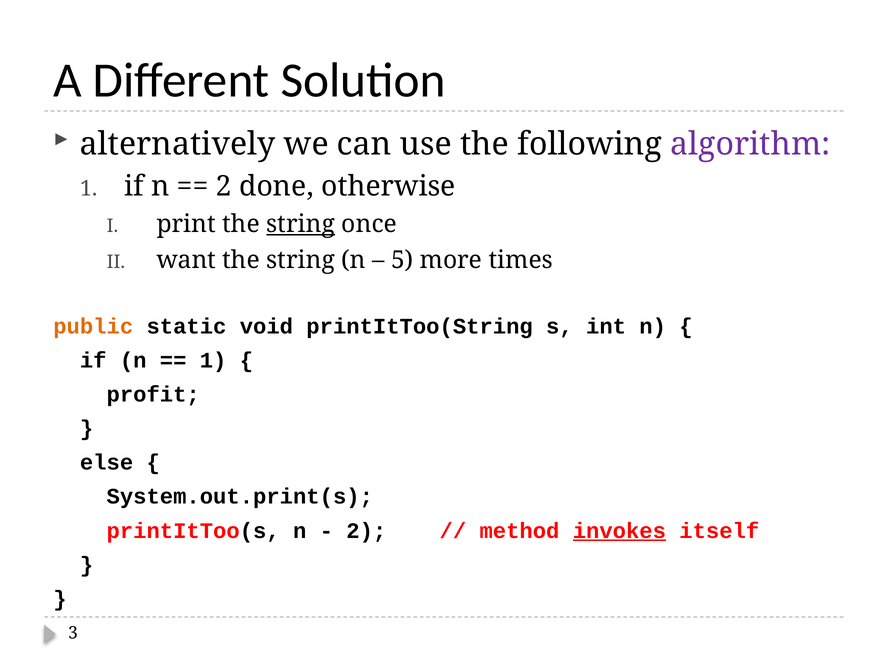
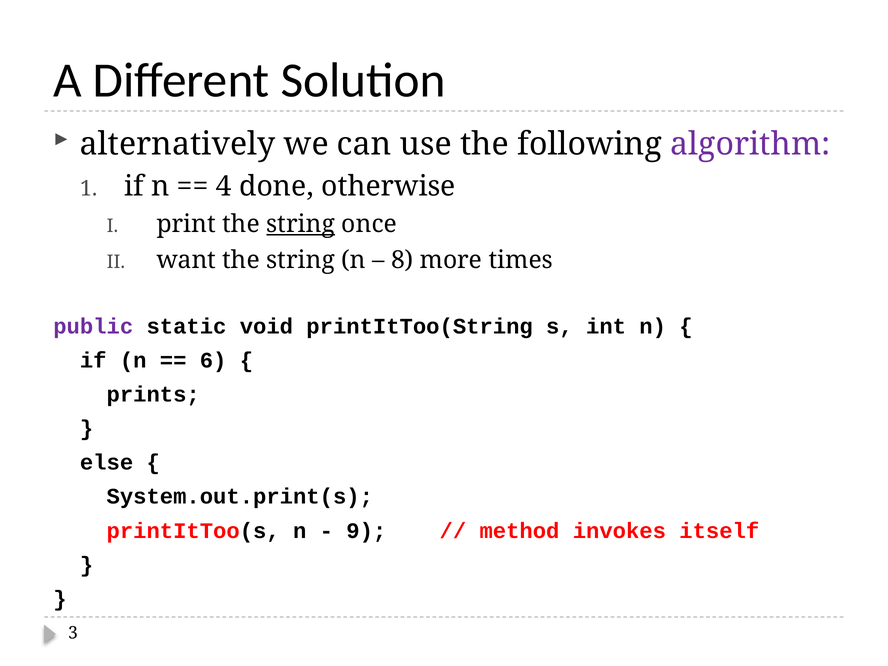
2 at (224, 186): 2 -> 4
5: 5 -> 8
public colour: orange -> purple
1 at (213, 360): 1 -> 6
profit: profit -> prints
2 at (366, 531): 2 -> 9
invokes underline: present -> none
